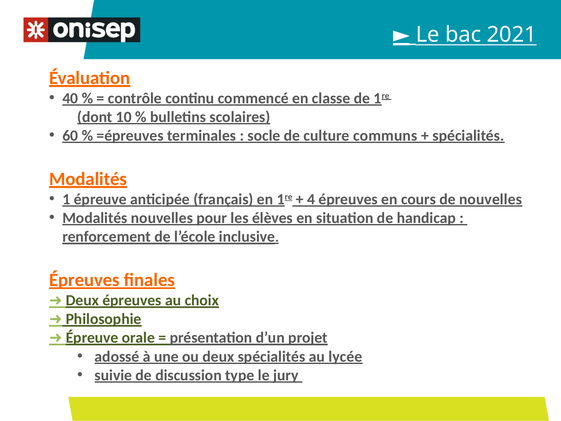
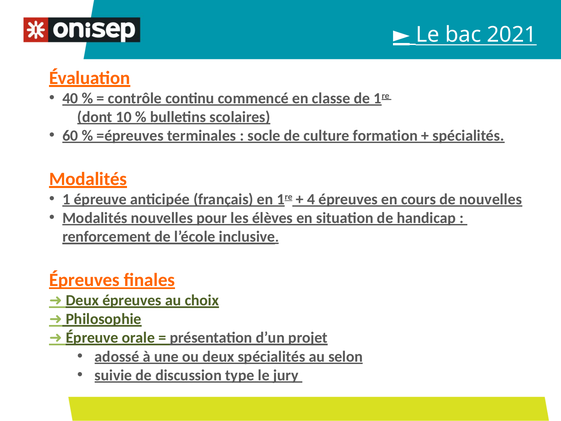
communs: communs -> formation
lycée: lycée -> selon
